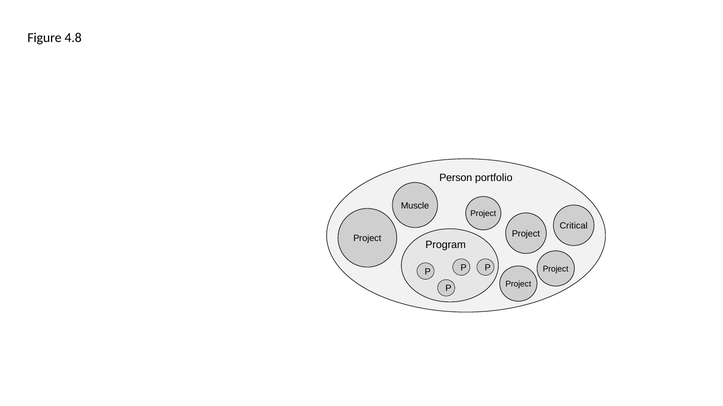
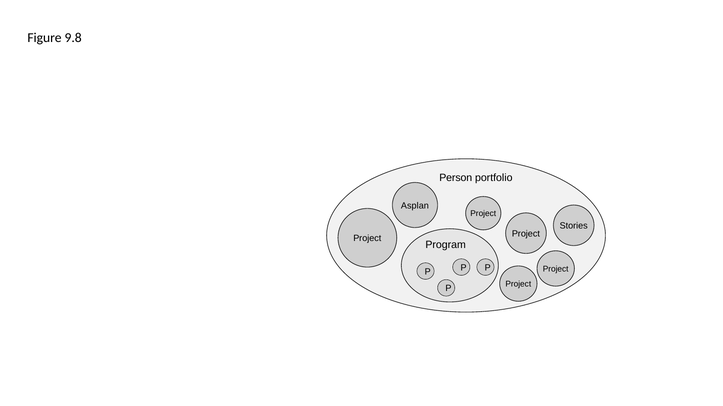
4.8: 4.8 -> 9.8
Muscle: Muscle -> Asplan
Critical: Critical -> Stories
